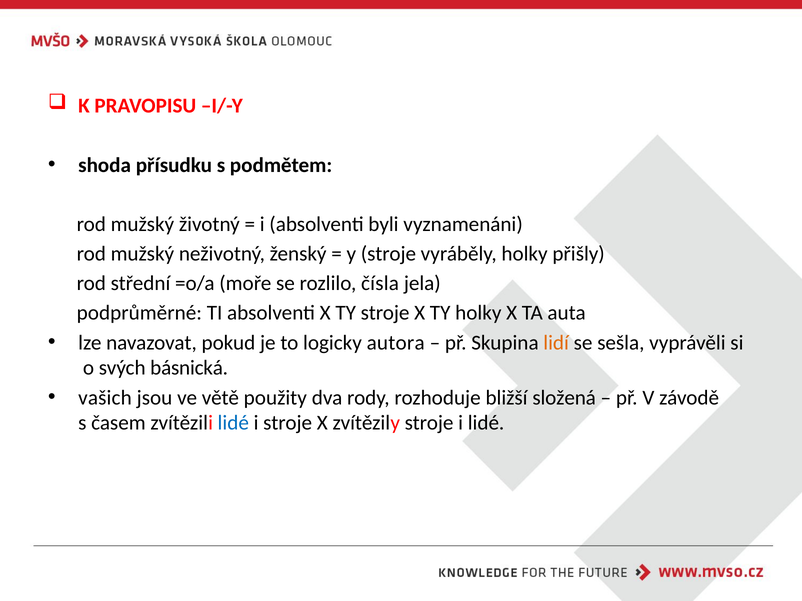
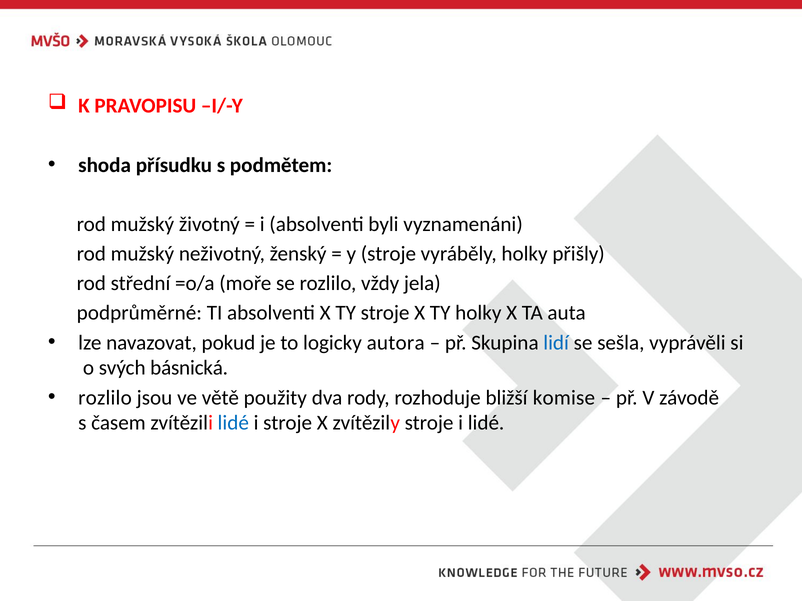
čísla: čísla -> vždy
lidí colour: orange -> blue
vašich at (105, 398): vašich -> rozlilo
složená: složená -> komise
